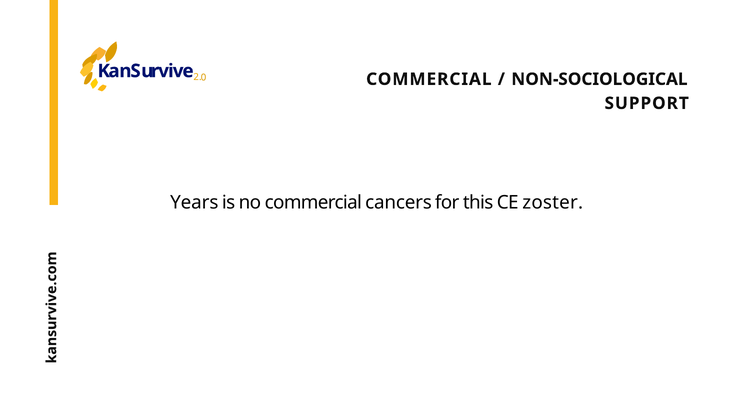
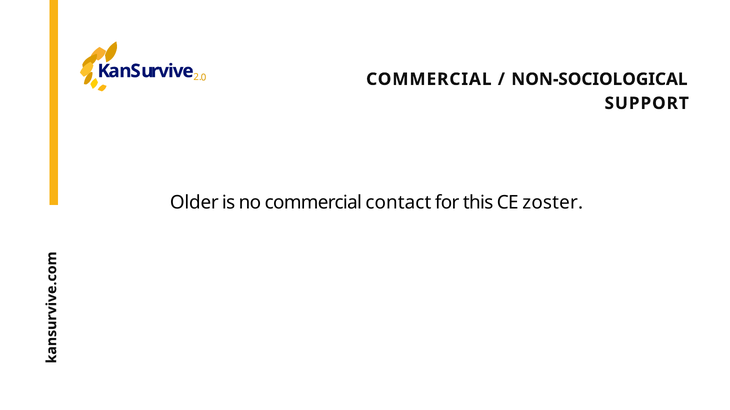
Years: Years -> Older
cancers: cancers -> contact
